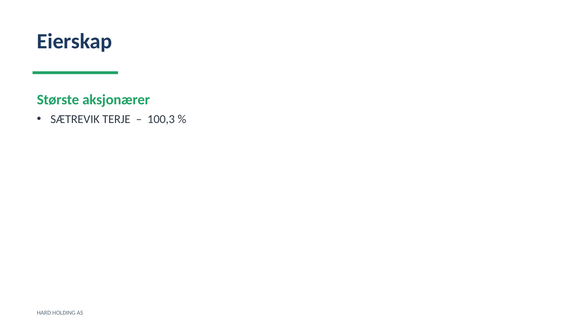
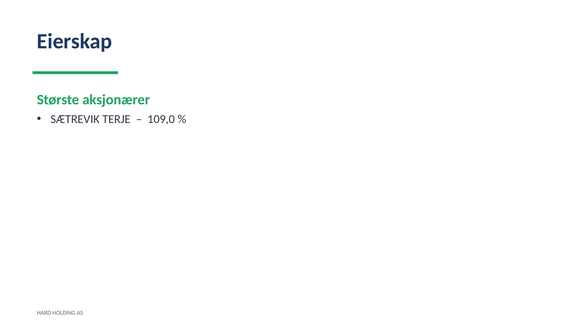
100,3: 100,3 -> 109,0
